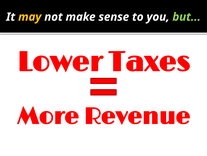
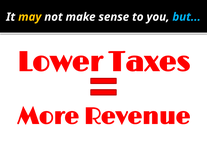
but colour: light green -> light blue
